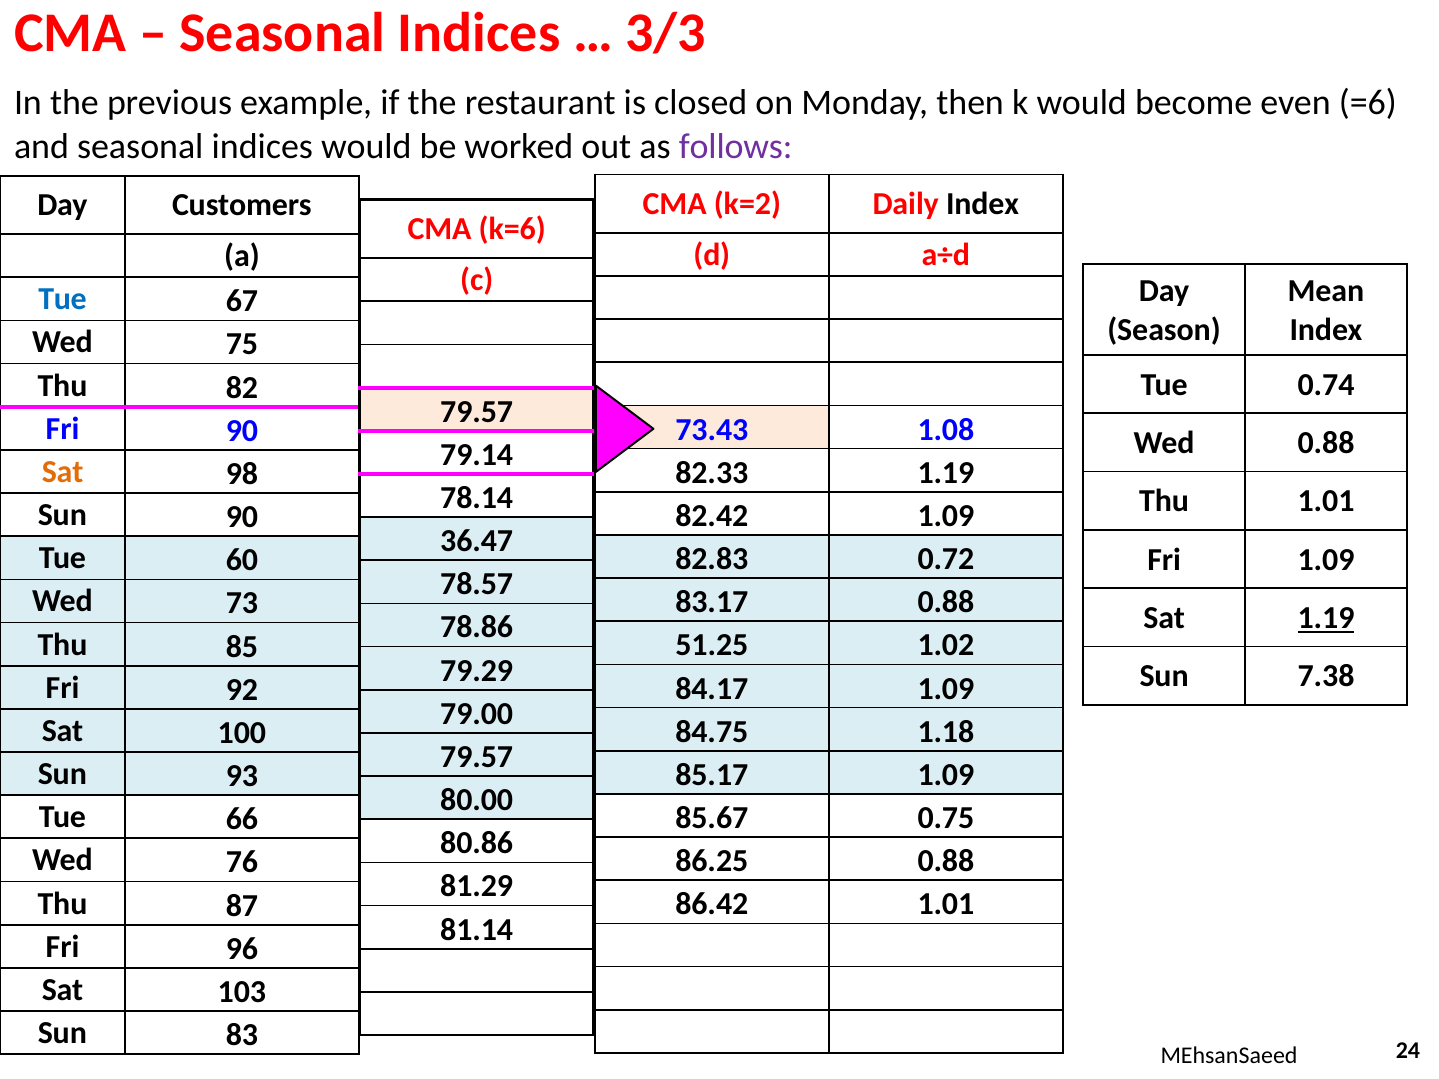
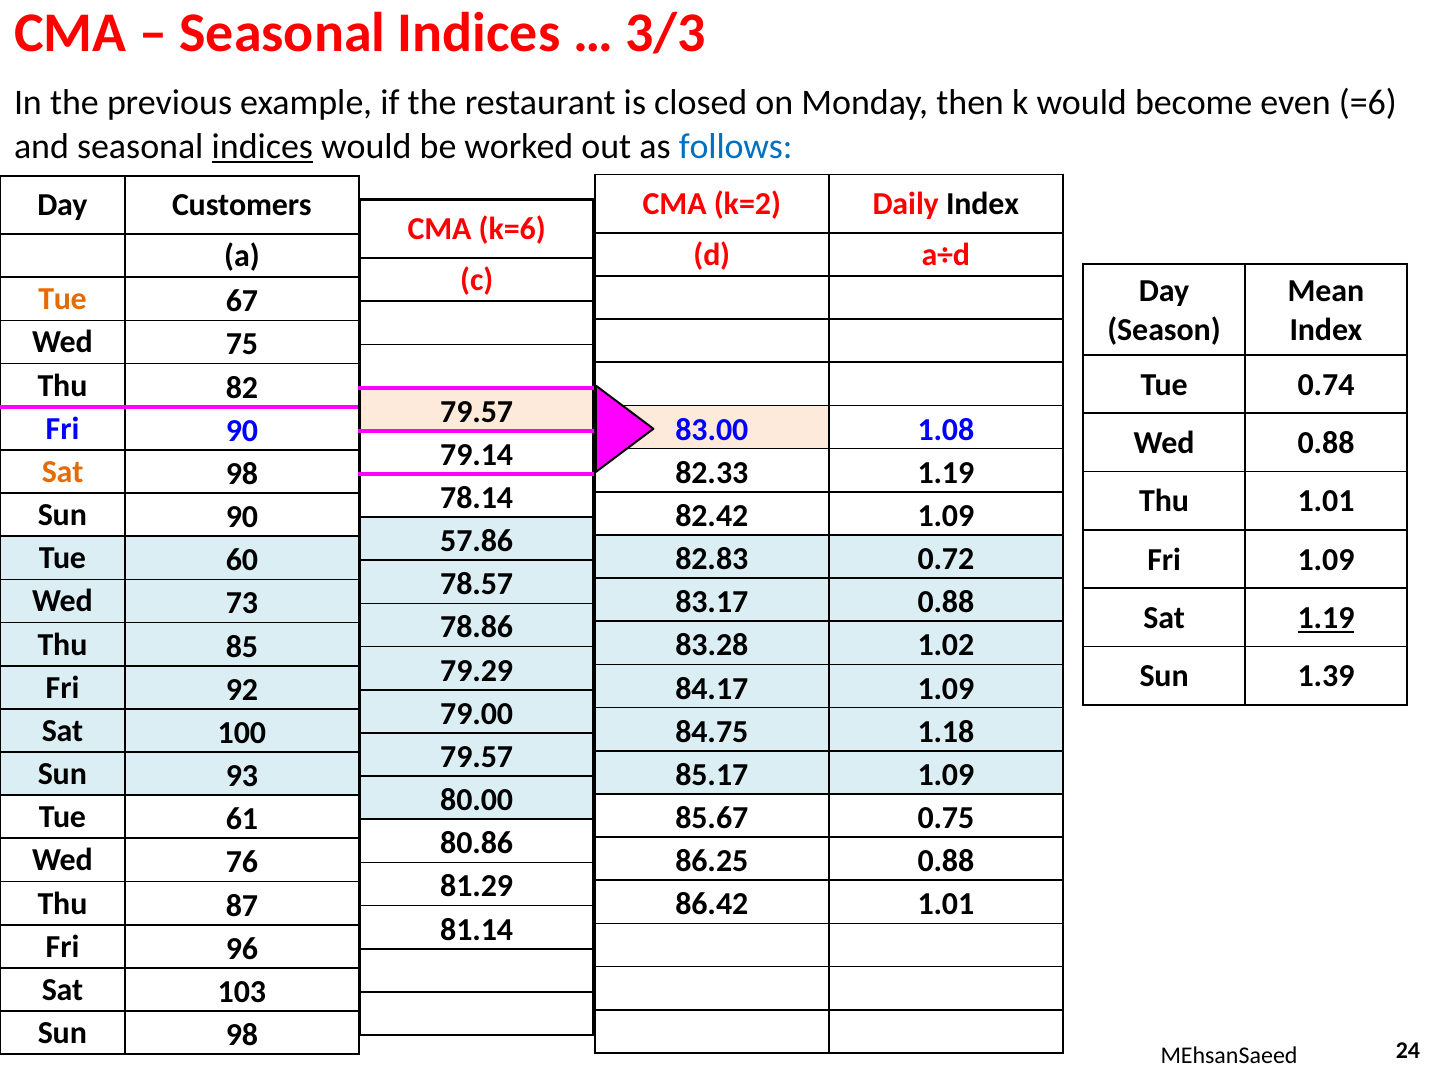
indices at (262, 146) underline: none -> present
follows colour: purple -> blue
Tue at (63, 299) colour: blue -> orange
73.43: 73.43 -> 83.00
36.47: 36.47 -> 57.86
51.25: 51.25 -> 83.28
7.38: 7.38 -> 1.39
66: 66 -> 61
Sun 83: 83 -> 98
